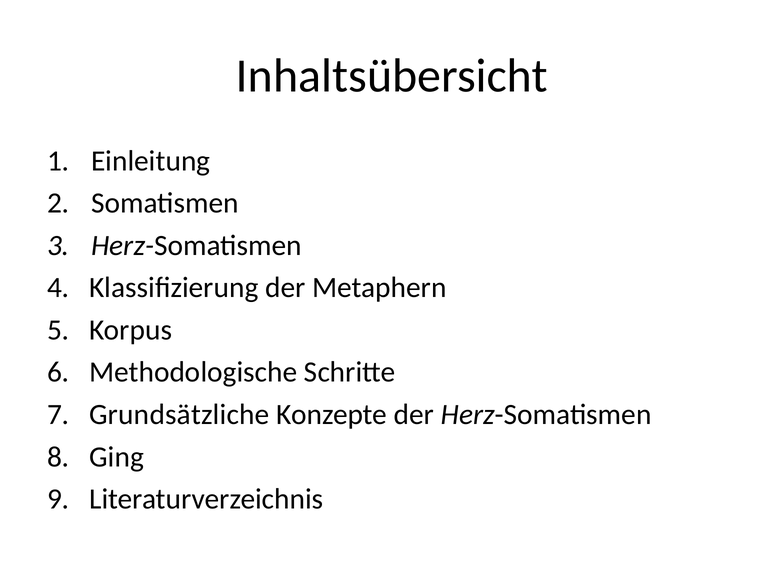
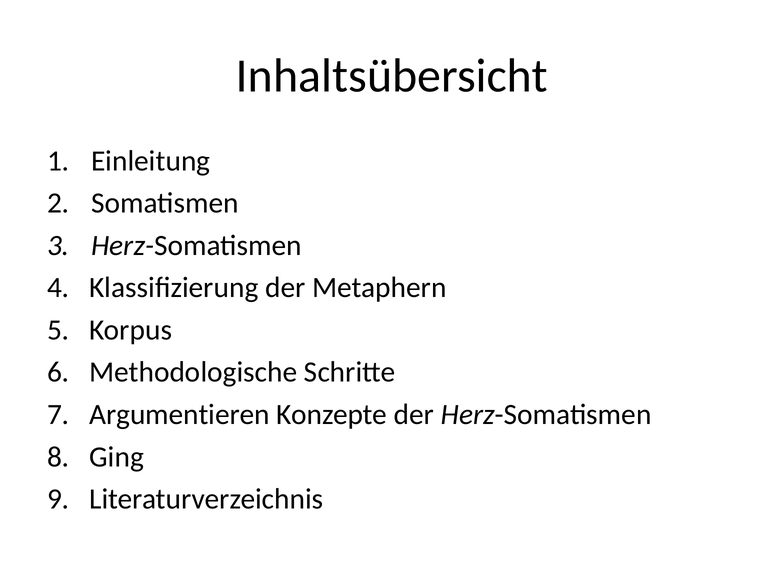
Grundsätzliche: Grundsätzliche -> Argumentieren
